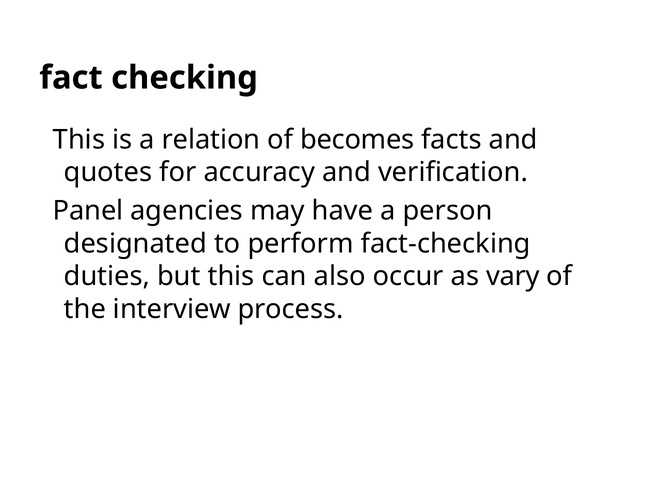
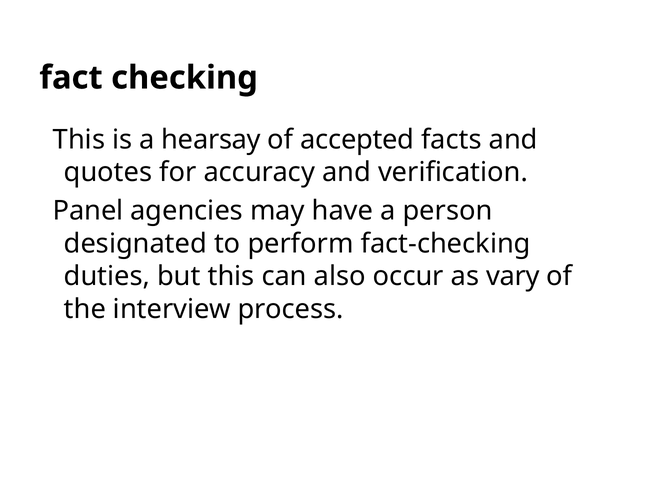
relation: relation -> hearsay
becomes: becomes -> accepted
